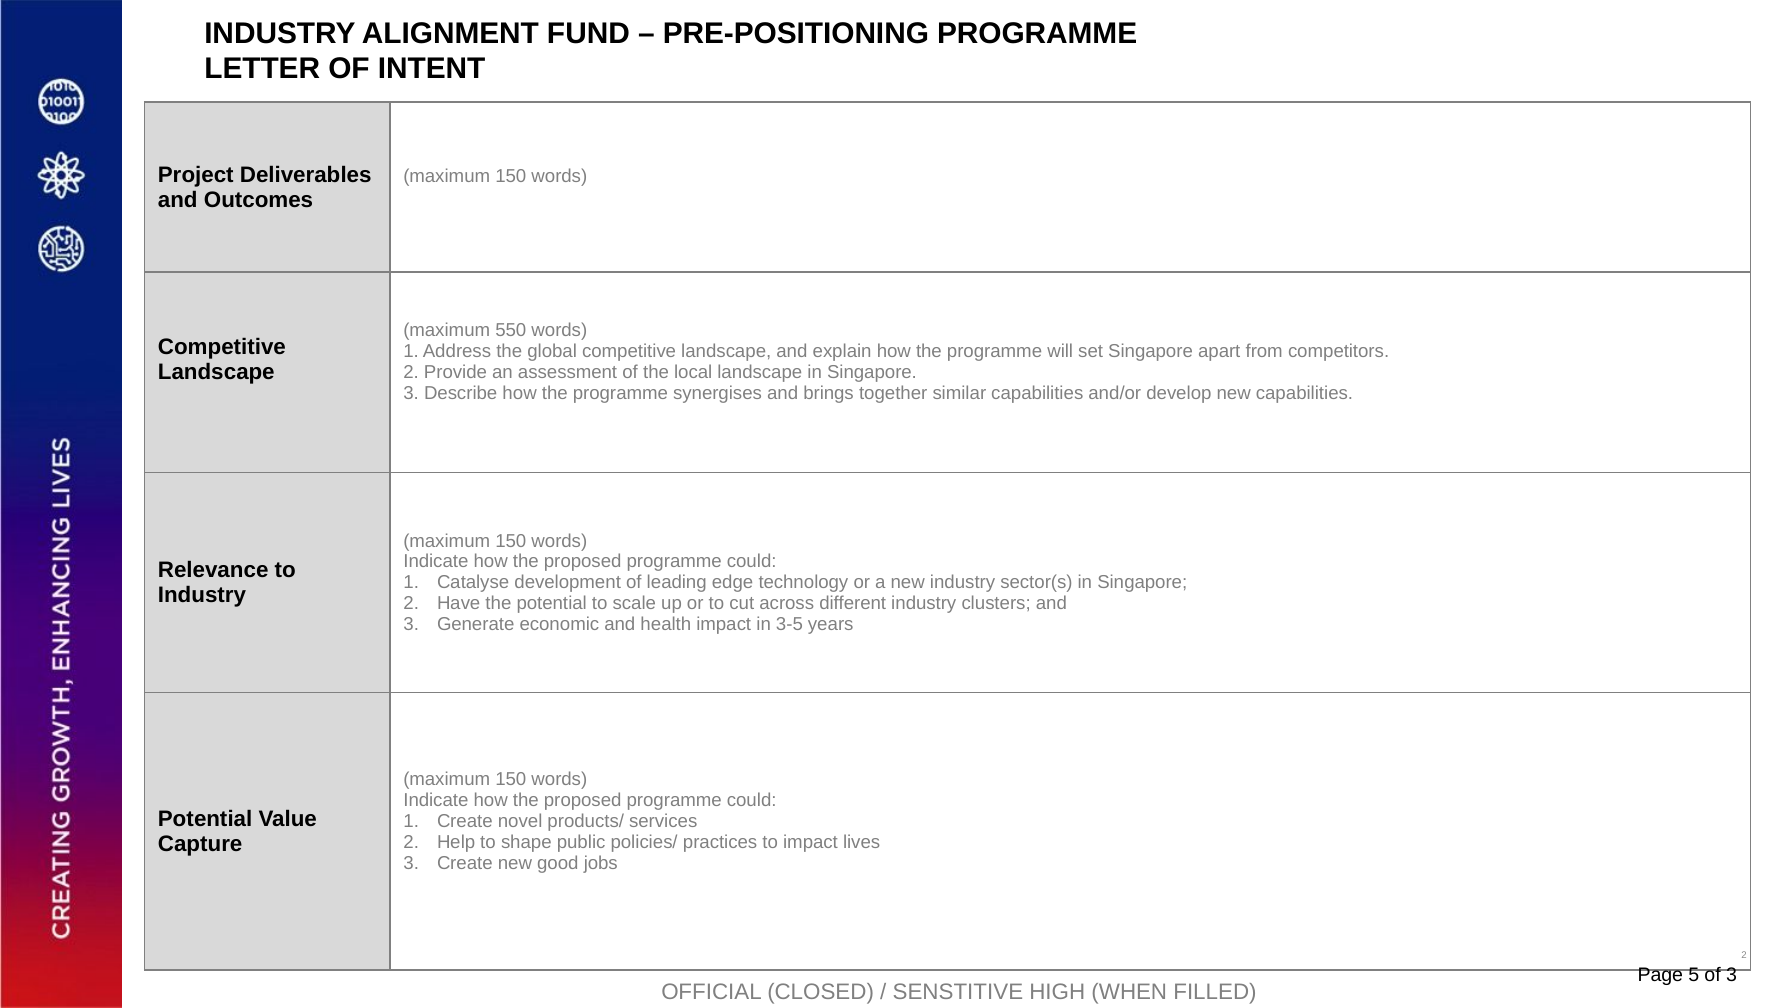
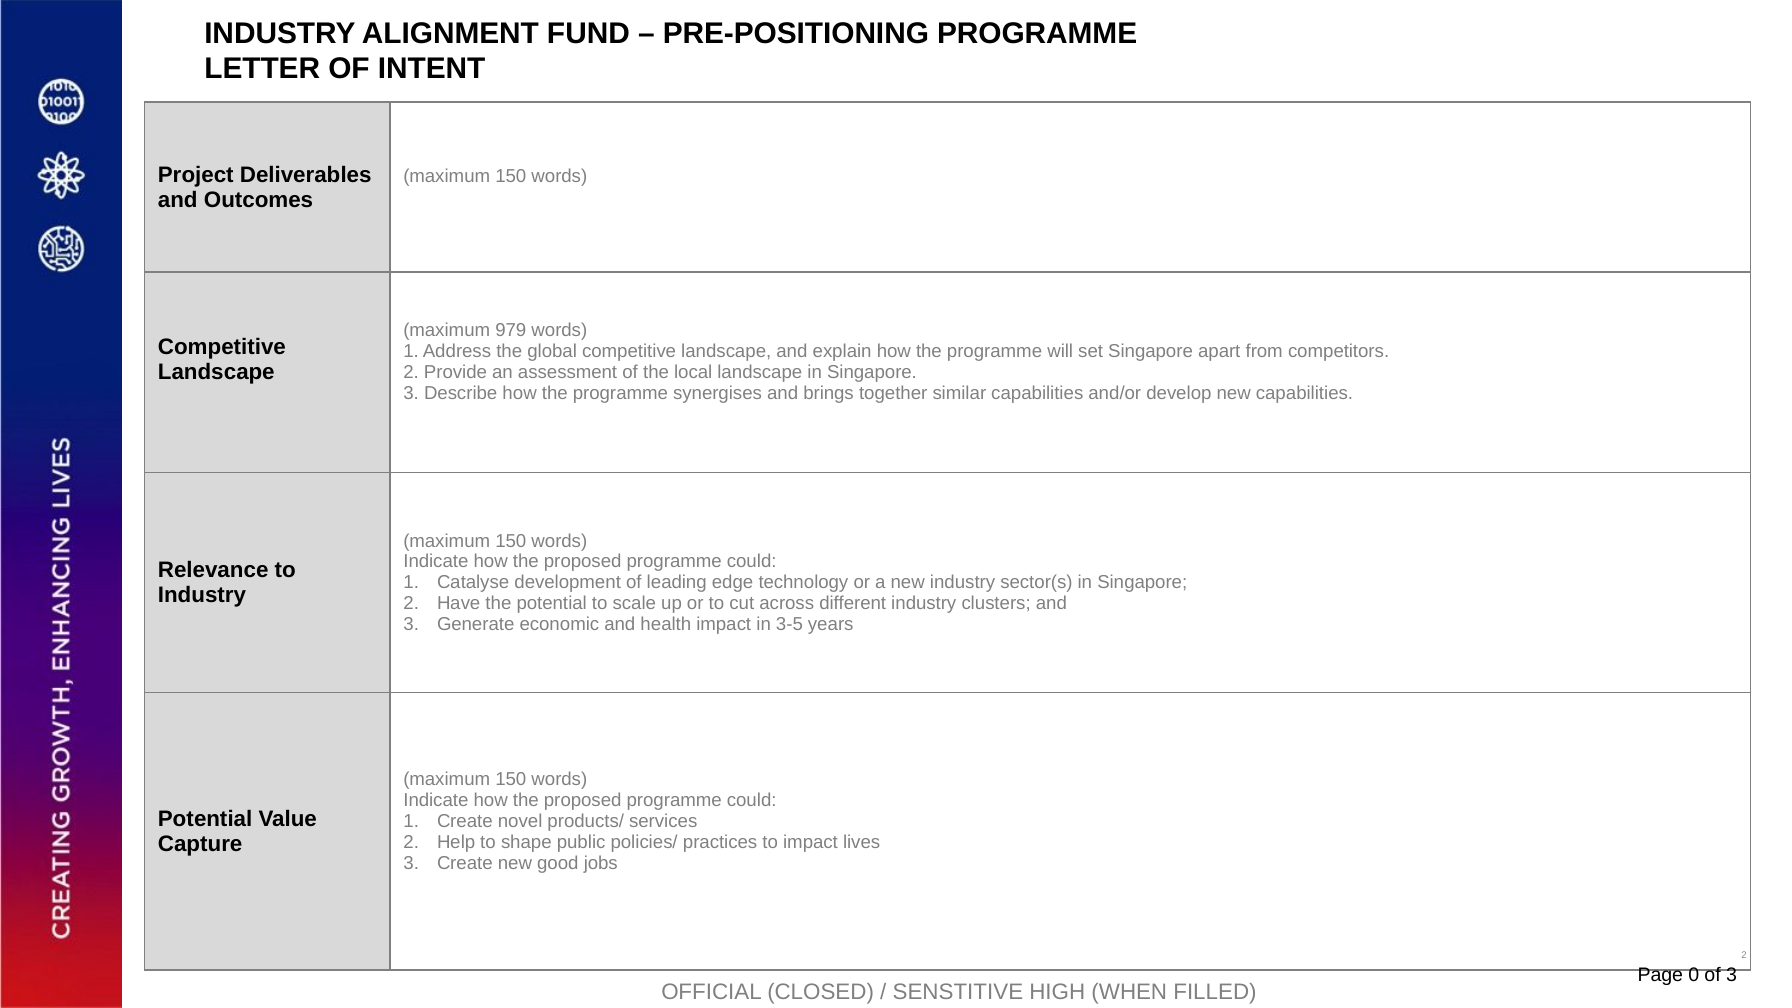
550: 550 -> 979
5: 5 -> 0
